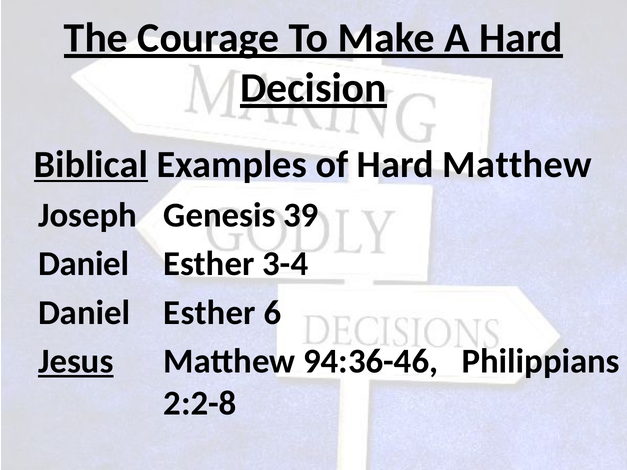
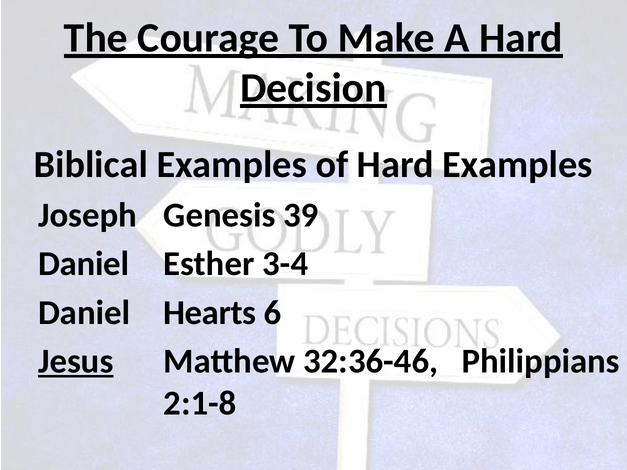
Biblical underline: present -> none
Hard Matthew: Matthew -> Examples
Esther at (210, 313): Esther -> Hearts
94:36-46: 94:36-46 -> 32:36-46
2:2-8: 2:2-8 -> 2:1-8
